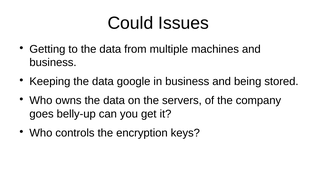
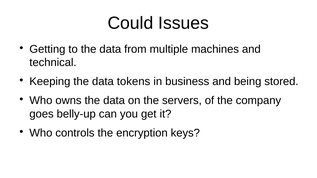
business at (53, 63): business -> technical
google: google -> tokens
